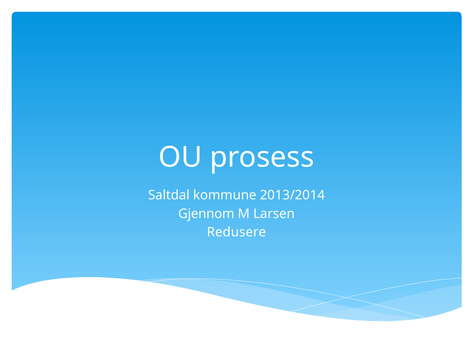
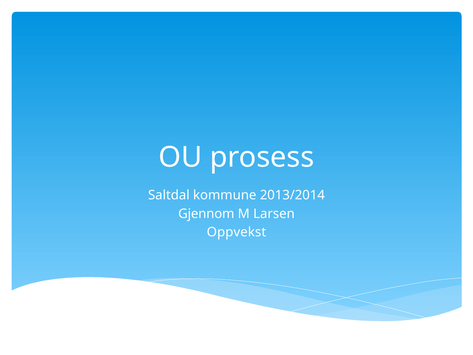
Redusere: Redusere -> Oppvekst
